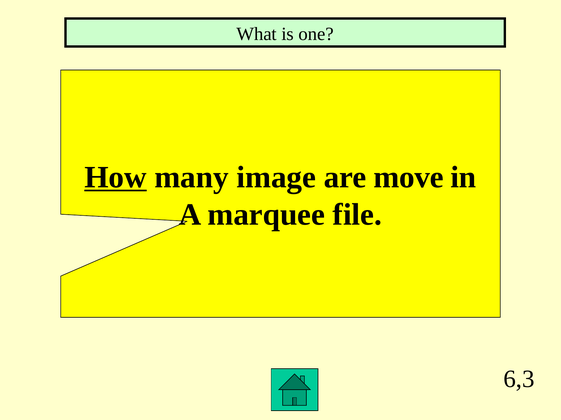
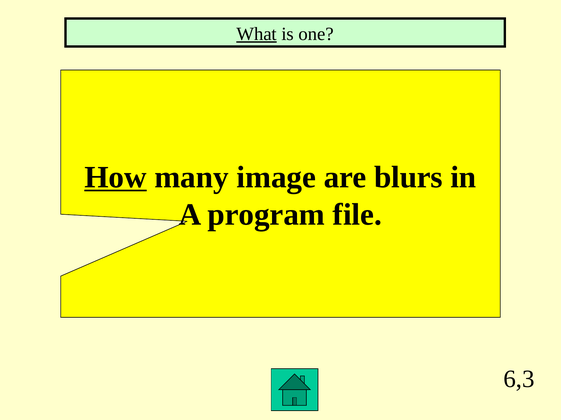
What underline: none -> present
move: move -> blurs
marquee: marquee -> program
